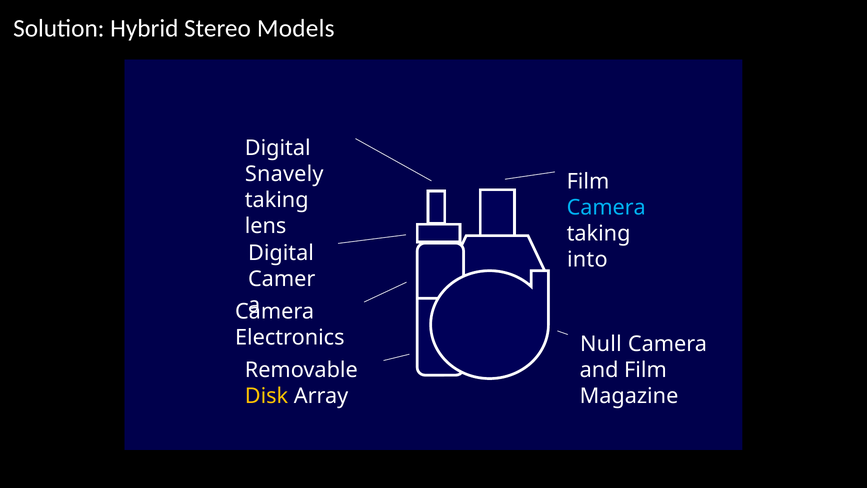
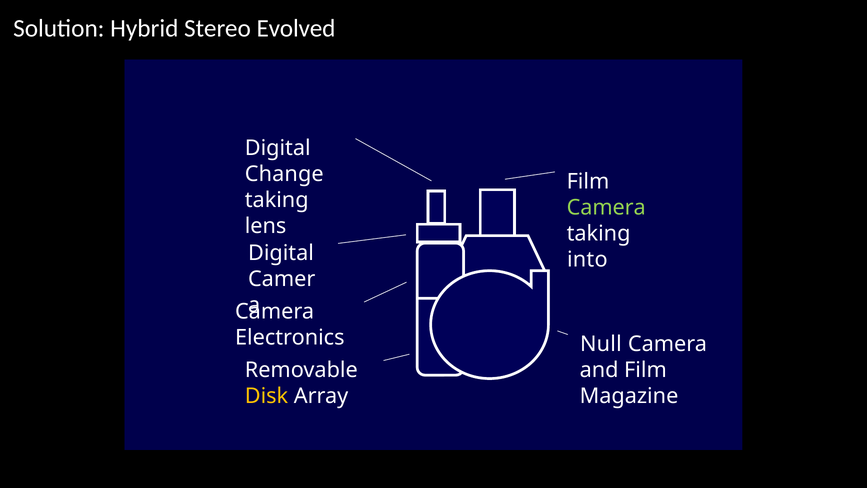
Models: Models -> Evolved
Snavely: Snavely -> Change
Camera at (606, 207) colour: light blue -> light green
